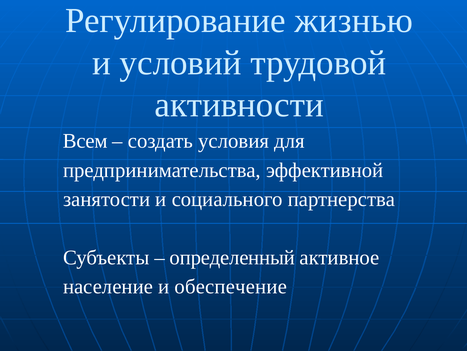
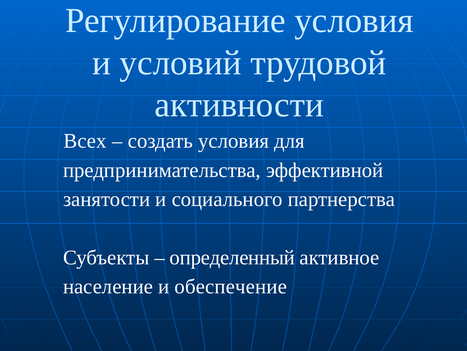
Регулирование жизнью: жизнью -> условия
Всем: Всем -> Всех
